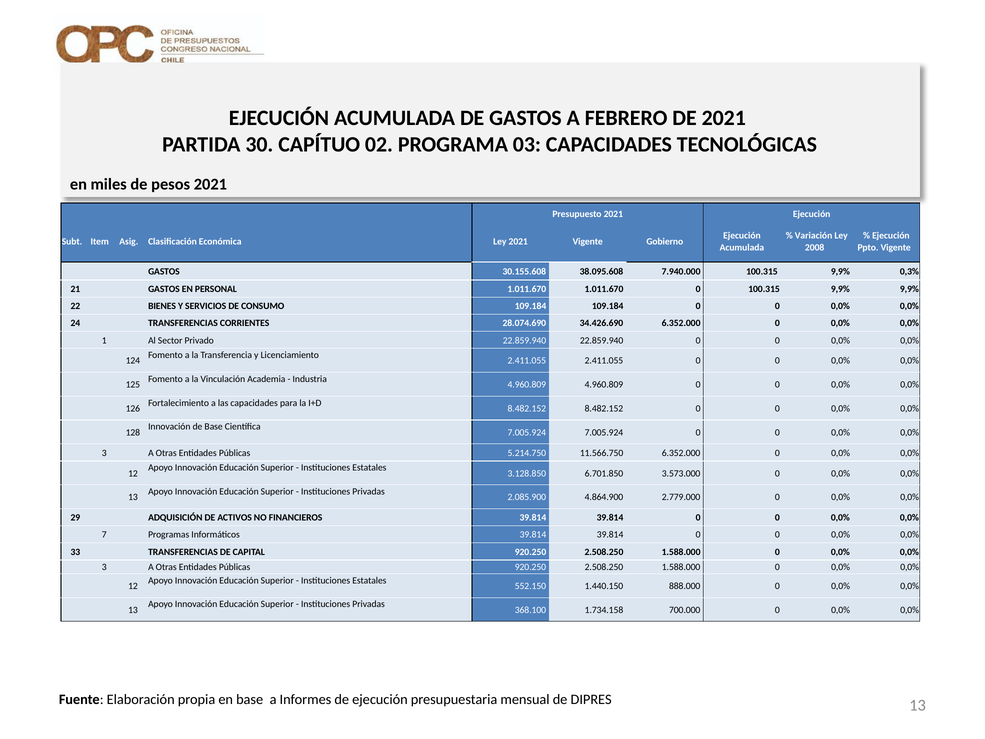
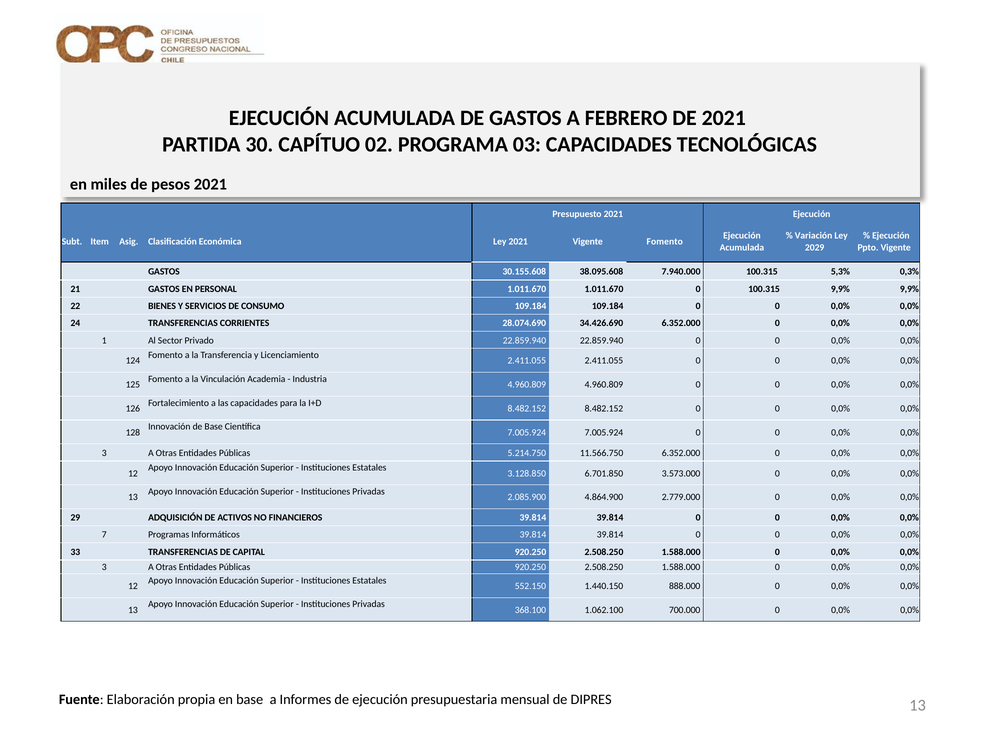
Vigente Gobierno: Gobierno -> Fomento
2008: 2008 -> 2029
7.940.000 100.315 9,9%: 9,9% -> 5,3%
1.734.158: 1.734.158 -> 1.062.100
